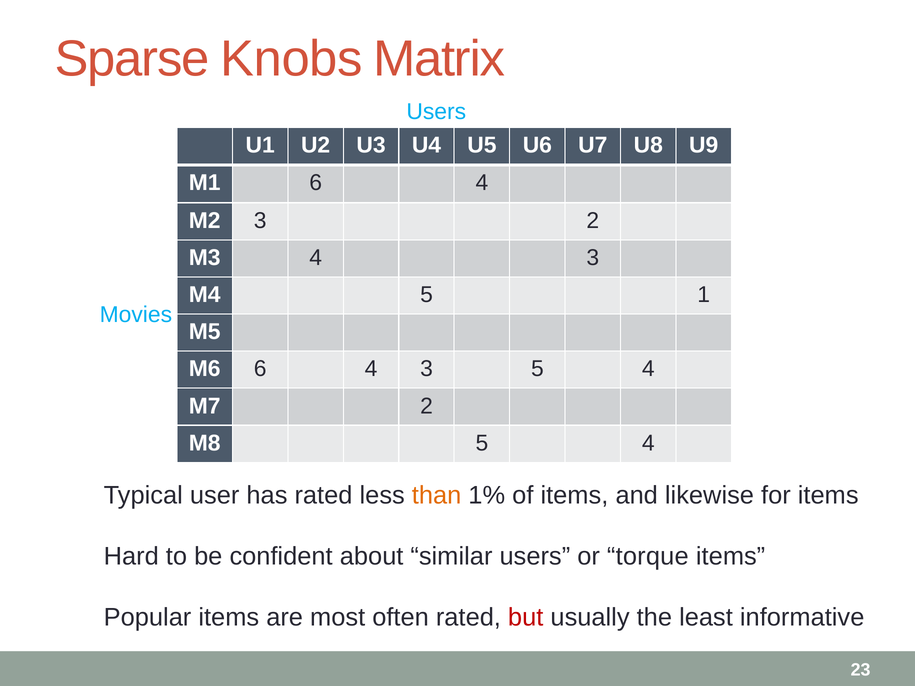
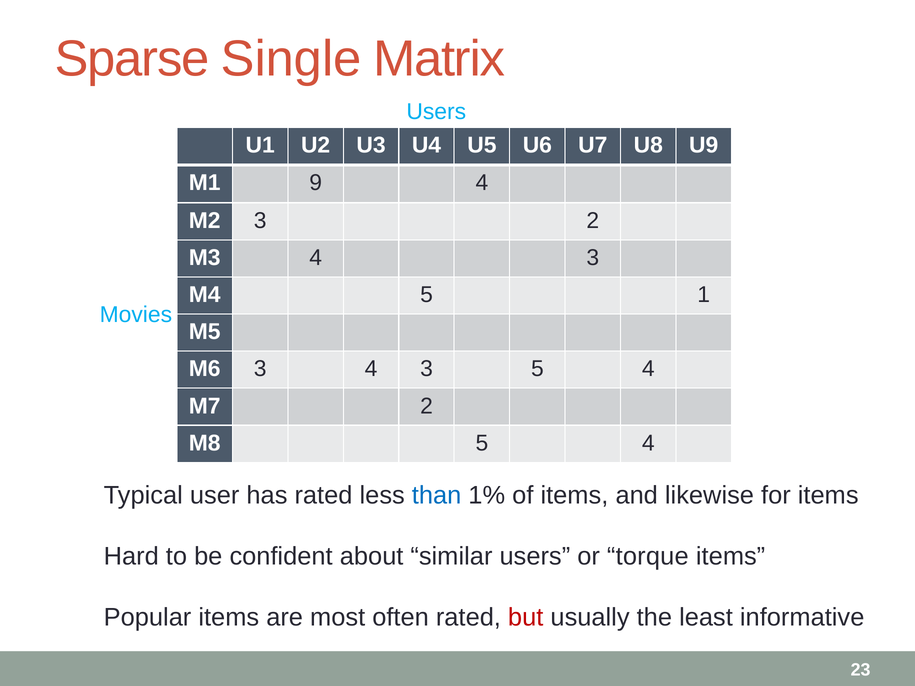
Knobs: Knobs -> Single
M1 6: 6 -> 9
M6 6: 6 -> 3
than colour: orange -> blue
